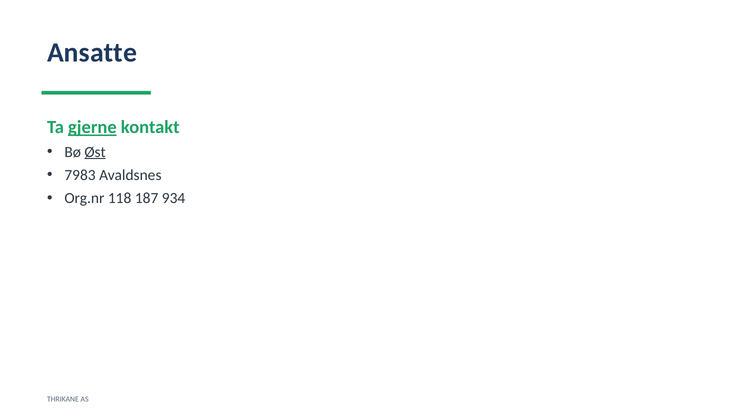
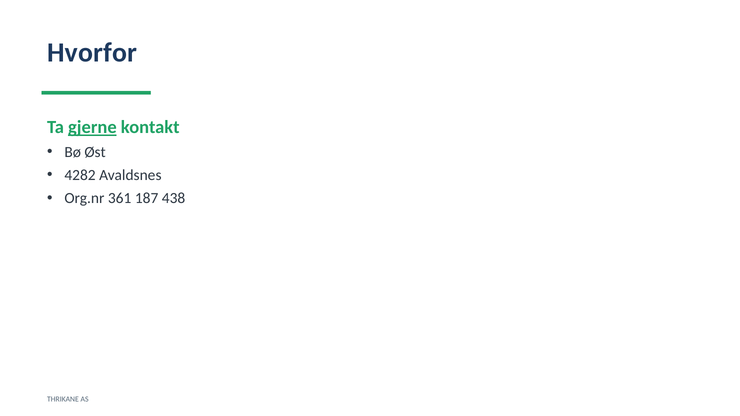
Ansatte: Ansatte -> Hvorfor
Øst underline: present -> none
7983: 7983 -> 4282
118: 118 -> 361
934: 934 -> 438
